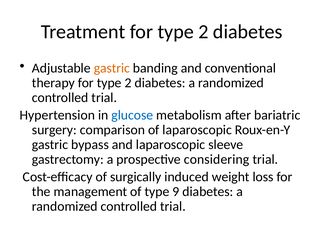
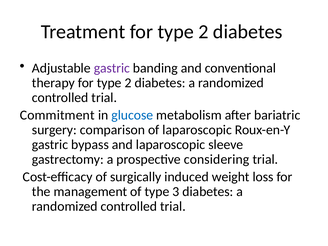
gastric at (112, 68) colour: orange -> purple
Hypertension: Hypertension -> Commitment
9: 9 -> 3
